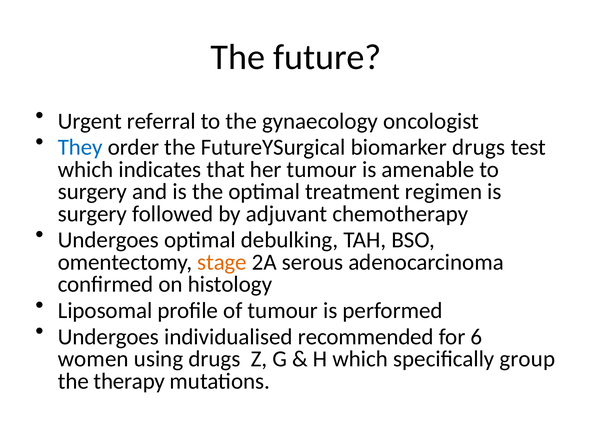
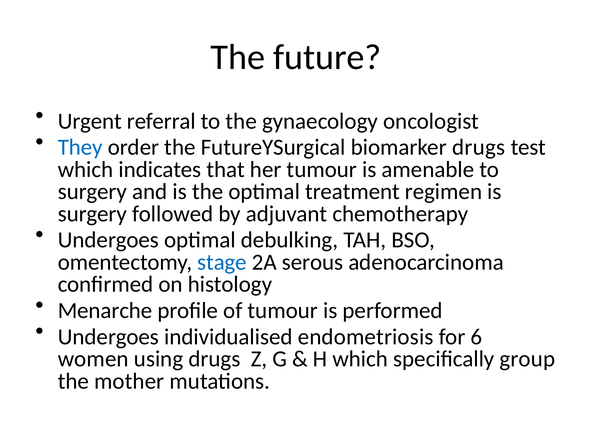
stage colour: orange -> blue
Liposomal: Liposomal -> Menarche
recommended: recommended -> endometriosis
therapy: therapy -> mother
